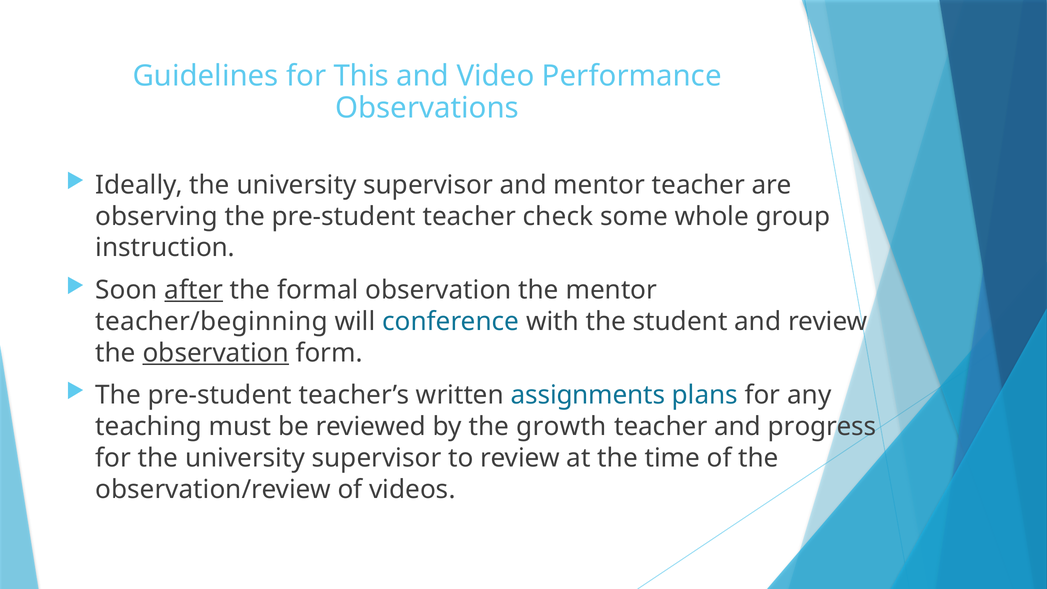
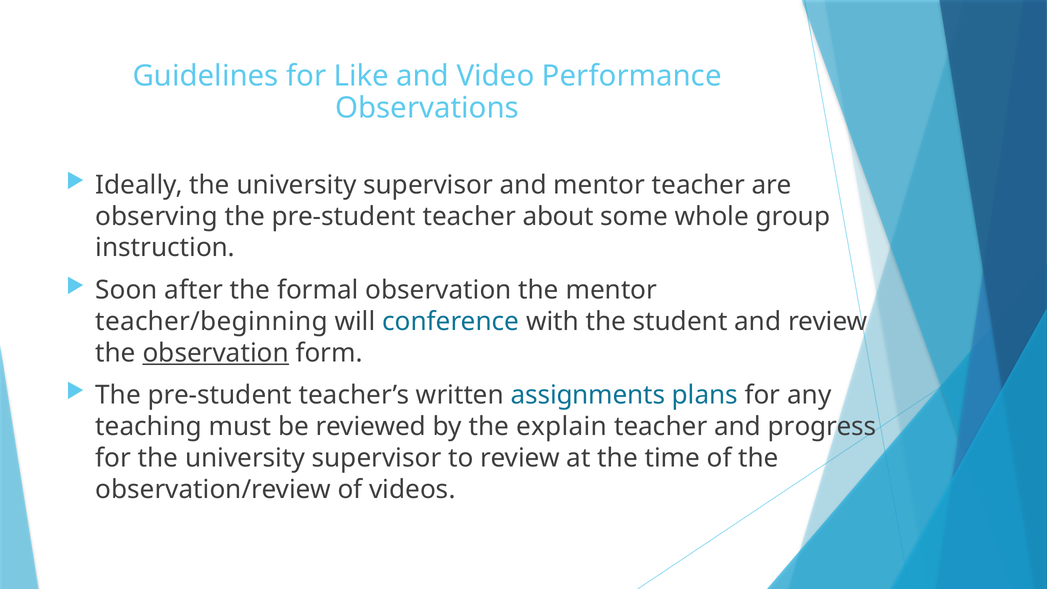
This: This -> Like
check: check -> about
after underline: present -> none
growth: growth -> explain
